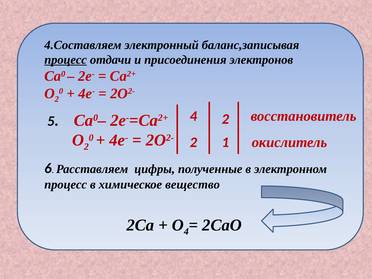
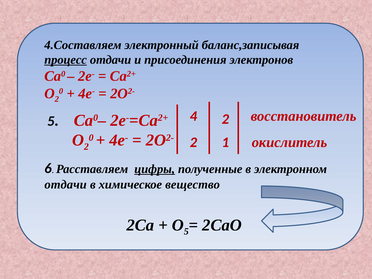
цифры underline: none -> present
процесс at (66, 184): процесс -> отдачи
4 at (186, 231): 4 -> 5
